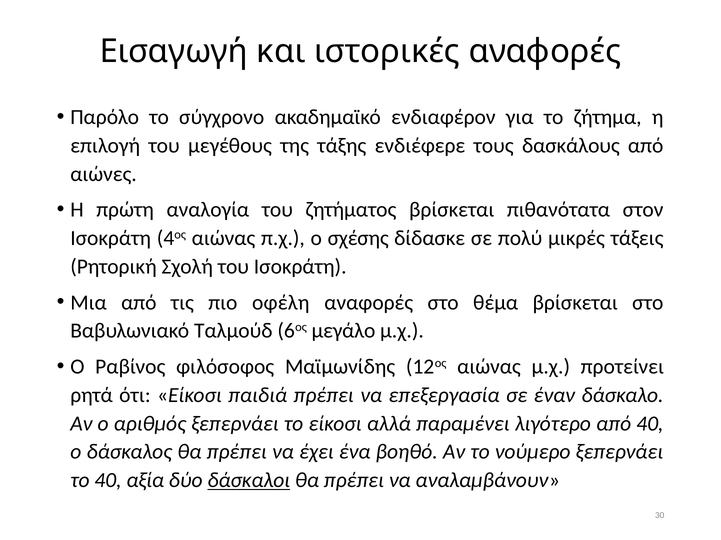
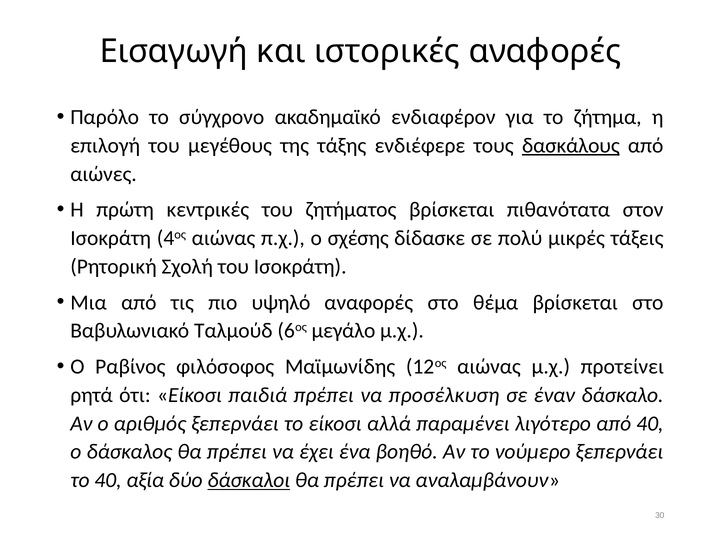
δασκάλους underline: none -> present
αναλογία: αναλογία -> κεντρικές
οφέλη: οφέλη -> υψηλό
επεξεργασία: επεξεργασία -> προσέλκυση
